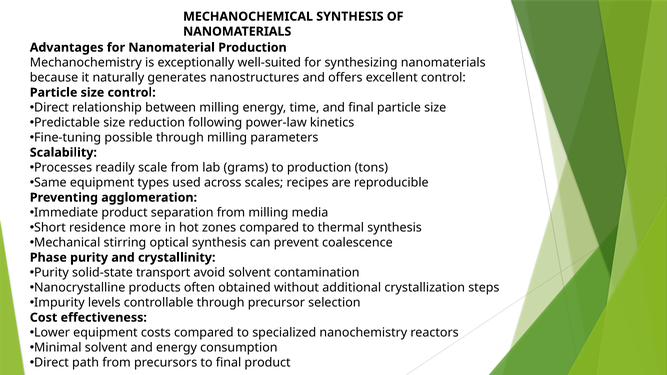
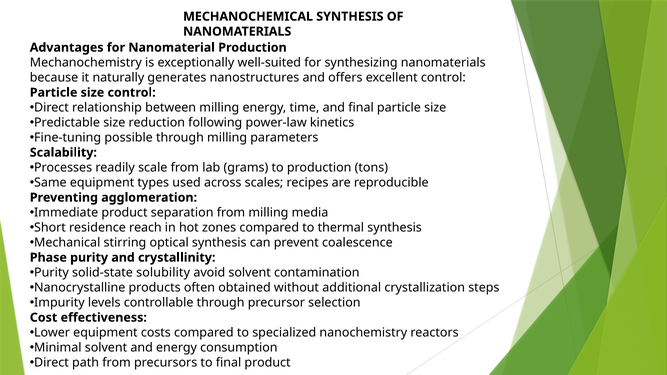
more: more -> reach
transport: transport -> solubility
